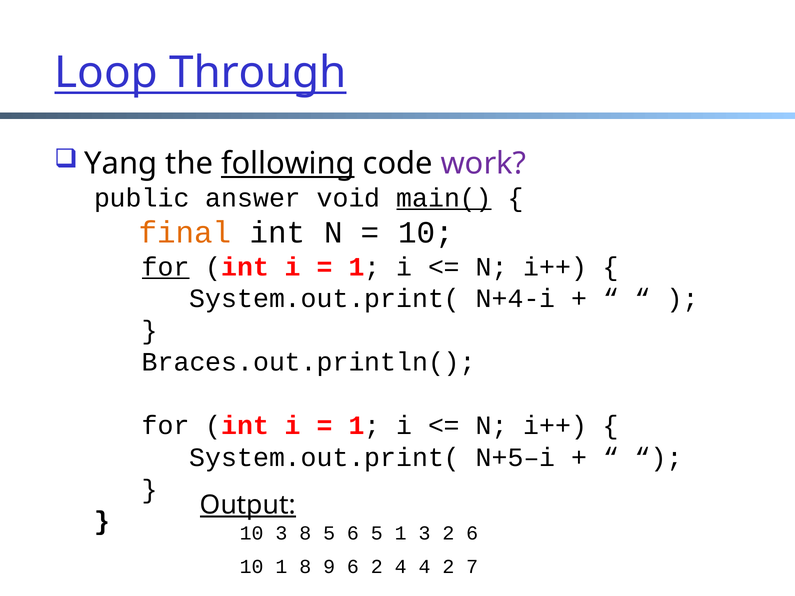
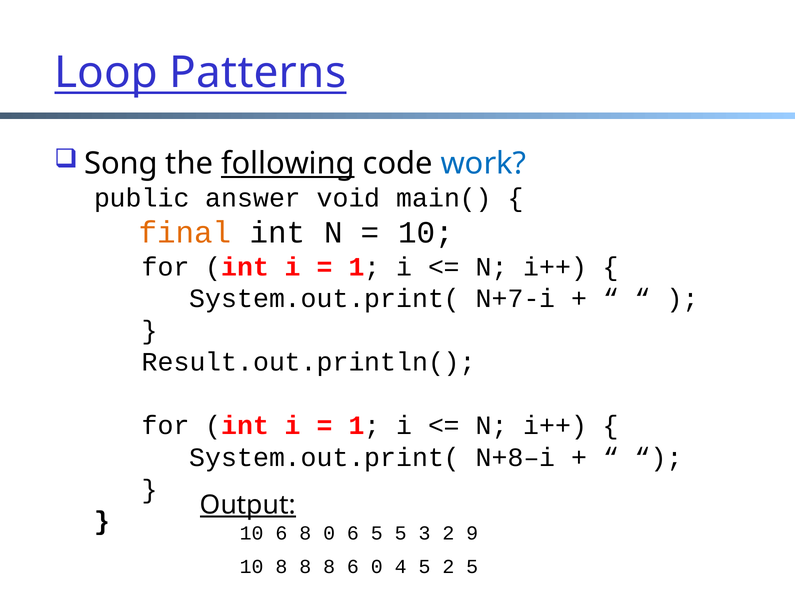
Through: Through -> Patterns
Yang: Yang -> Song
work colour: purple -> blue
main( underline: present -> none
for at (166, 267) underline: present -> none
N+4-i: N+4-i -> N+7-i
Braces.out.println(: Braces.out.println( -> Result.out.println(
N+5–i: N+5–i -> N+8–i
10 3: 3 -> 6
8 5: 5 -> 0
5 1: 1 -> 5
2 6: 6 -> 9
10 1: 1 -> 8
9 at (329, 567): 9 -> 8
6 2: 2 -> 0
4 4: 4 -> 5
2 7: 7 -> 5
